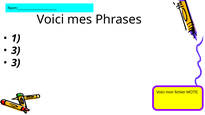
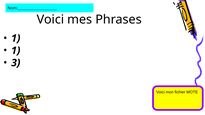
3 at (16, 51): 3 -> 1
